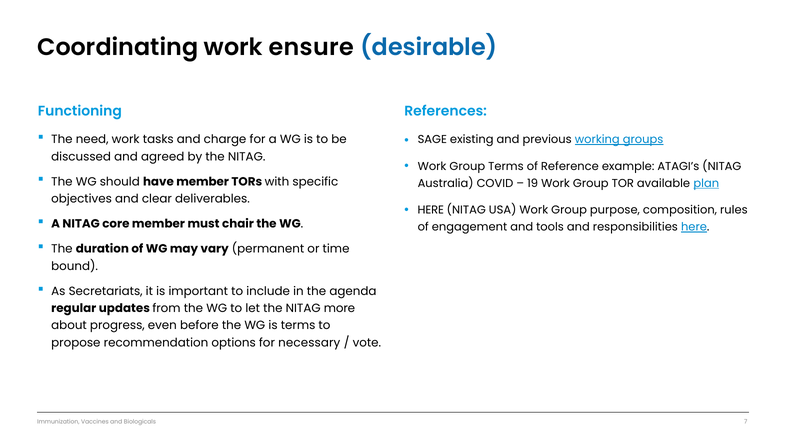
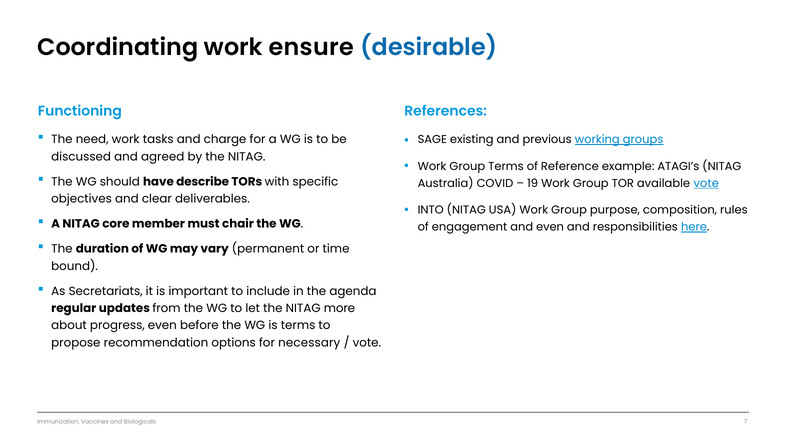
have member: member -> describe
available plan: plan -> vote
HERE at (431, 210): HERE -> INTO
and tools: tools -> even
